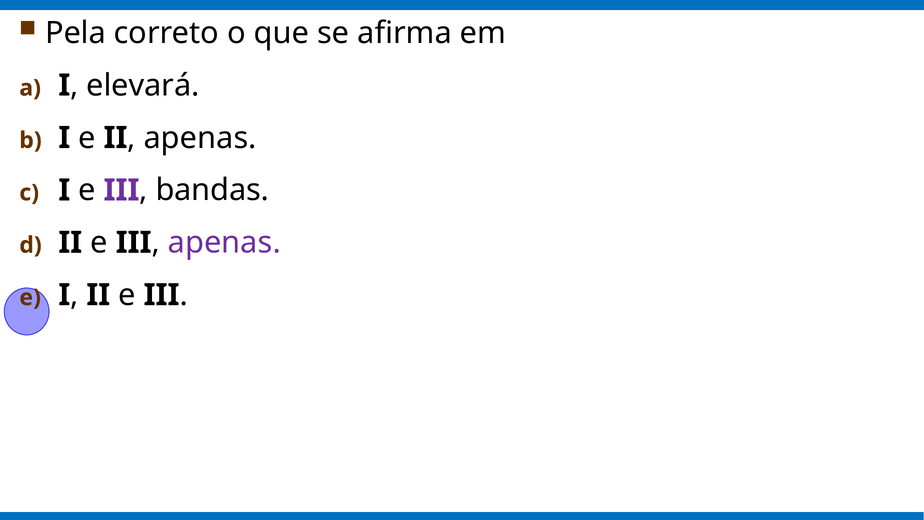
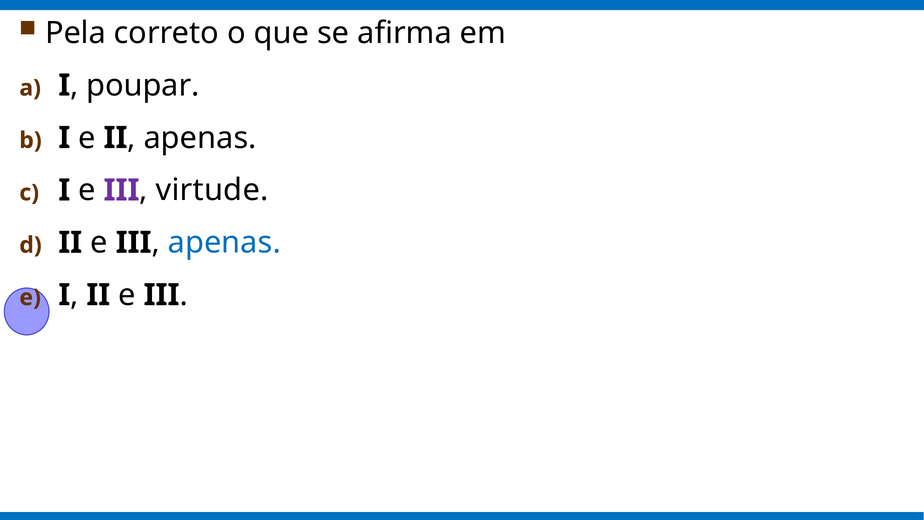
elevará: elevará -> poupar
bandas: bandas -> virtude
apenas at (224, 242) colour: purple -> blue
